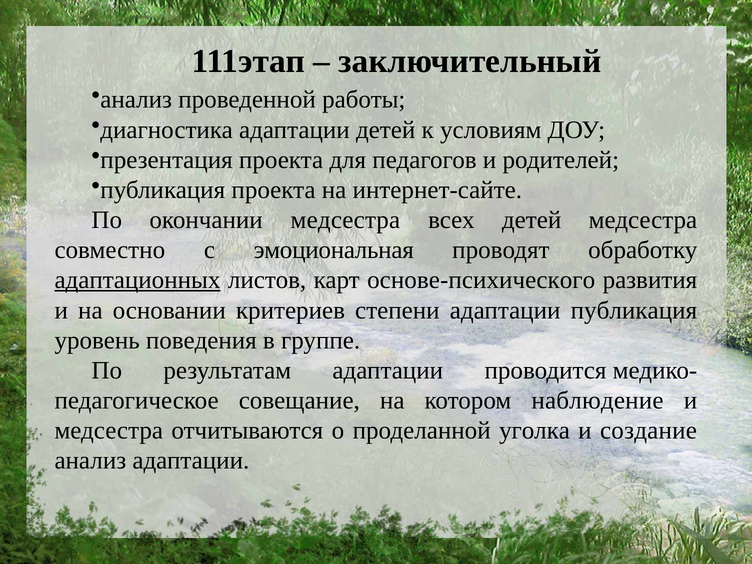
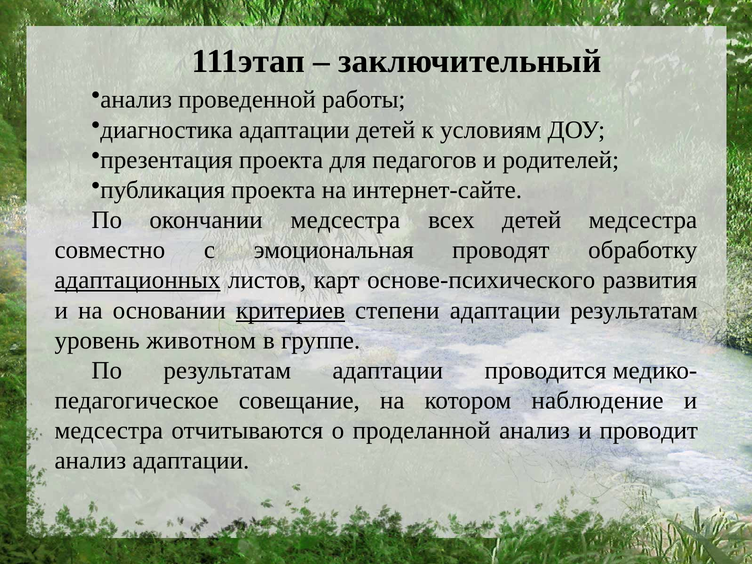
критериев underline: none -> present
адаптации публикация: публикация -> результатам
поведения: поведения -> животном
проделанной уголка: уголка -> анализ
создание: создание -> проводит
